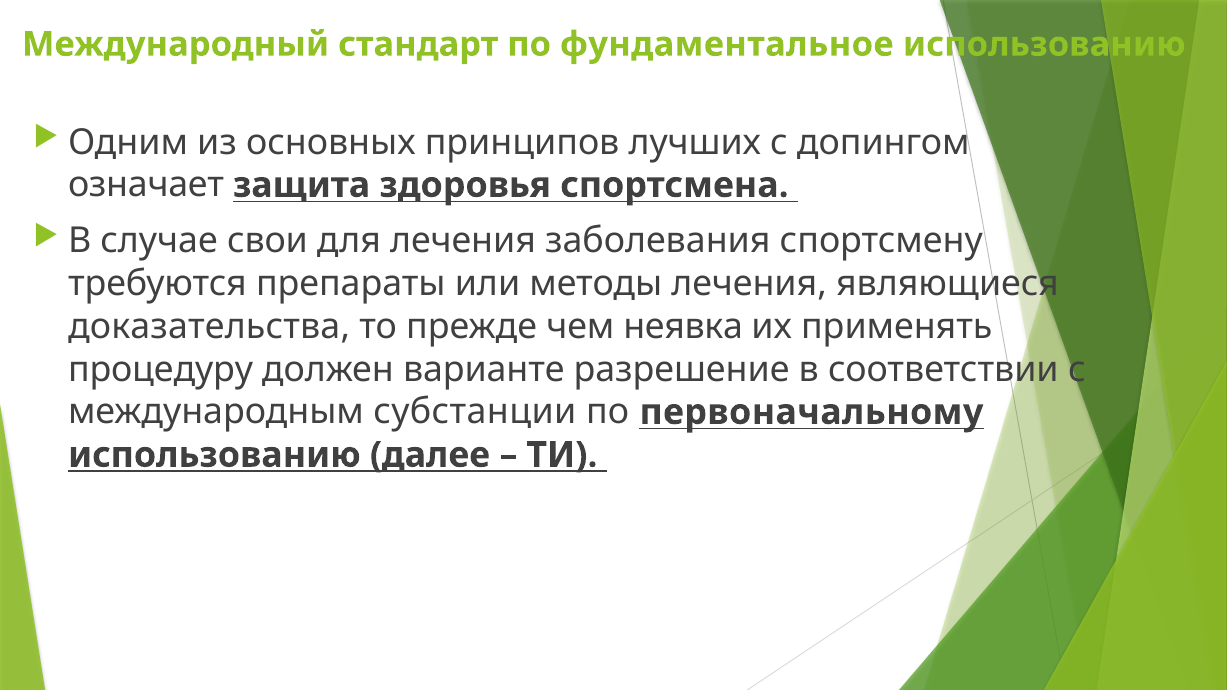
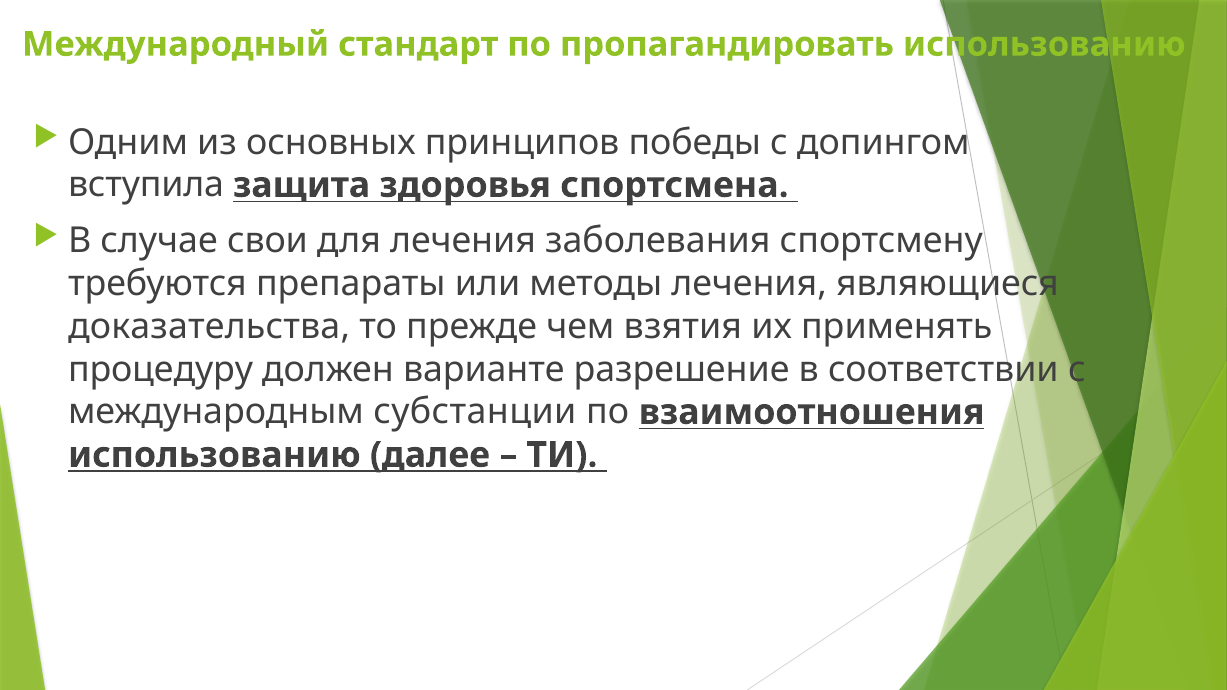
фундаментальное: фундаментальное -> пропагандировать
лучших: лучших -> победы
означает: означает -> вступила
неявка: неявка -> взятия
первоначальному: первоначальному -> взаимоотношения
